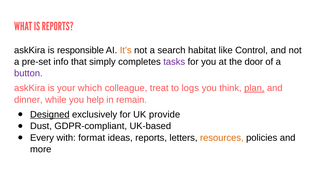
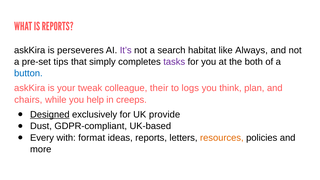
responsible: responsible -> perseveres
It’s colour: orange -> purple
Control: Control -> Always
info: info -> tips
door: door -> both
button colour: purple -> blue
which: which -> tweak
treat: treat -> their
plan underline: present -> none
dinner: dinner -> chairs
remain: remain -> creeps
